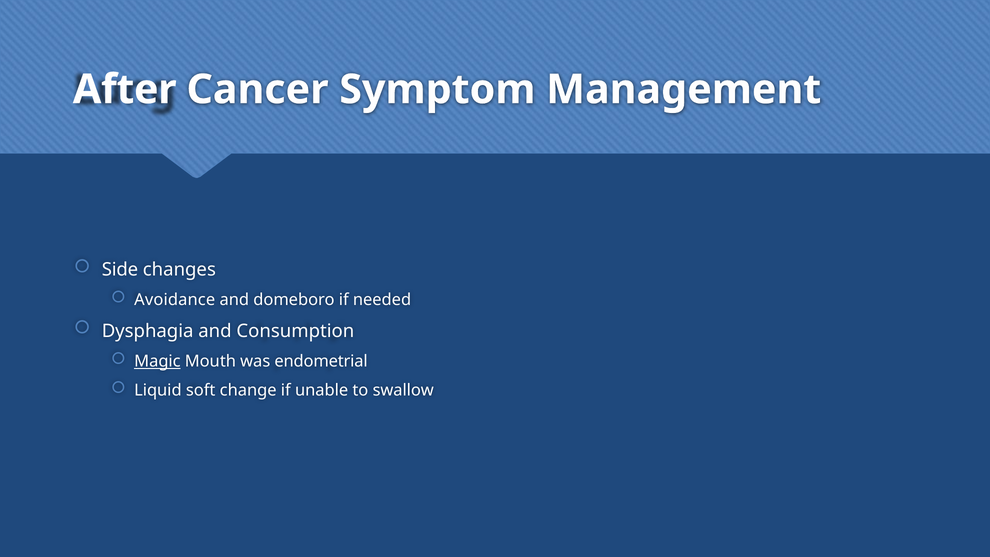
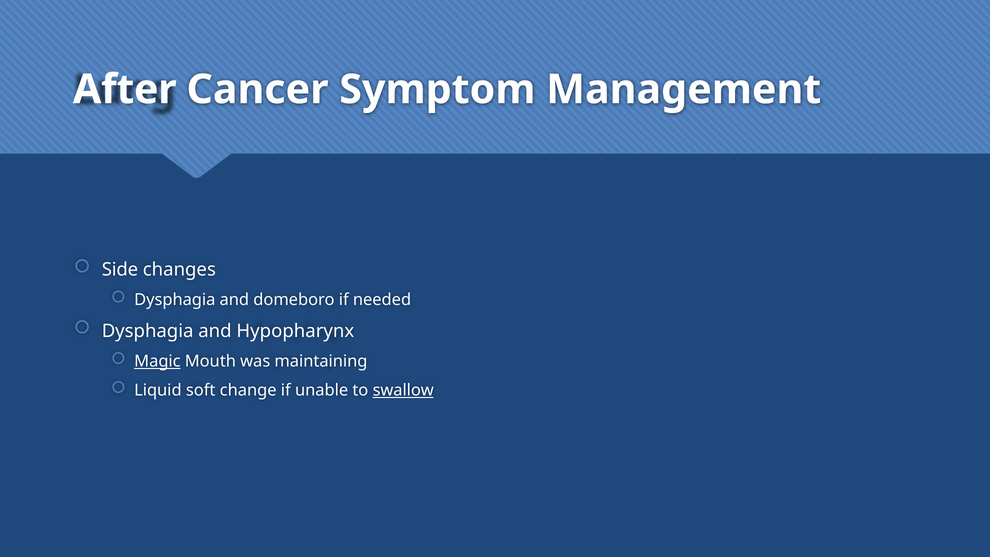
Avoidance at (175, 300): Avoidance -> Dysphagia
Consumption: Consumption -> Hypopharynx
endometrial: endometrial -> maintaining
swallow underline: none -> present
